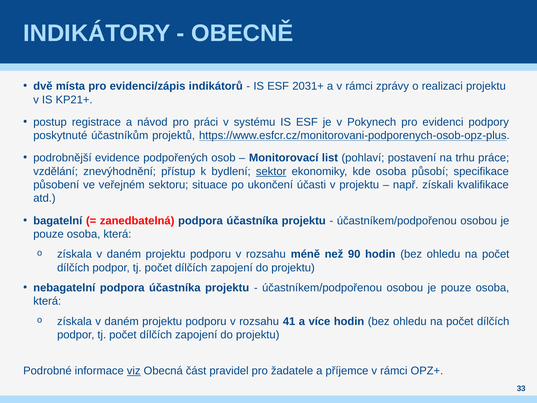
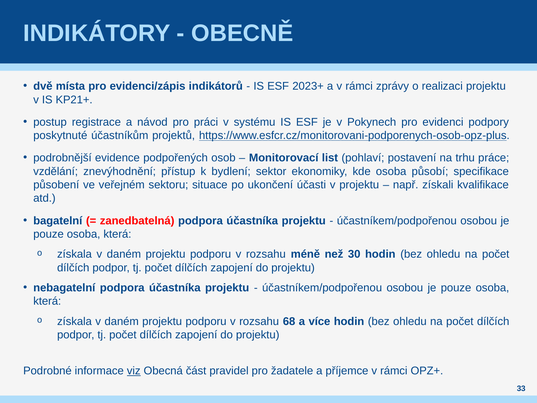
2031+: 2031+ -> 2023+
sektor underline: present -> none
90: 90 -> 30
41: 41 -> 68
